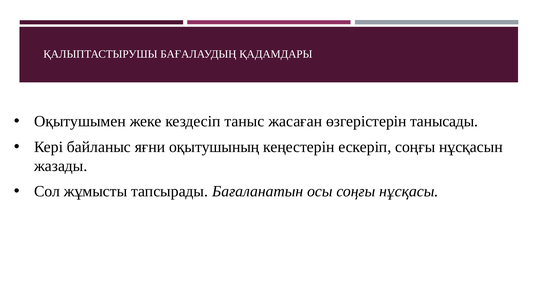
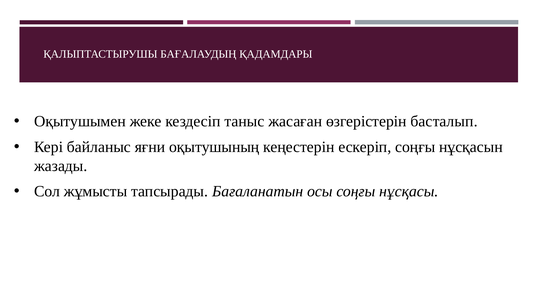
танысады: танысады -> басталып
